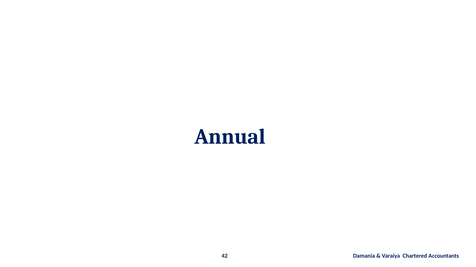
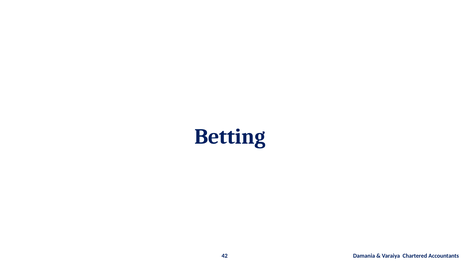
Annual: Annual -> Betting
